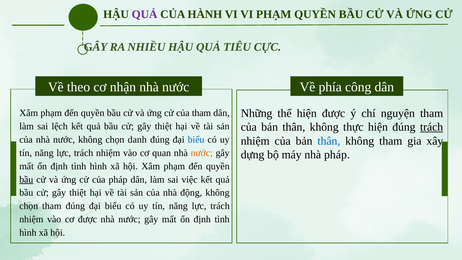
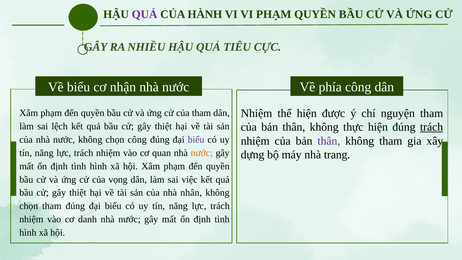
Về theo: theo -> biểu
Những at (257, 113): Những -> Nhiệm
chọn danh: danh -> công
biểu at (196, 140) colour: blue -> purple
thân at (329, 141) colour: blue -> purple
nhà pháp: pháp -> trang
bầu at (26, 179) underline: present -> none
của pháp: pháp -> vọng
động: động -> nhân
cơ được: được -> danh
